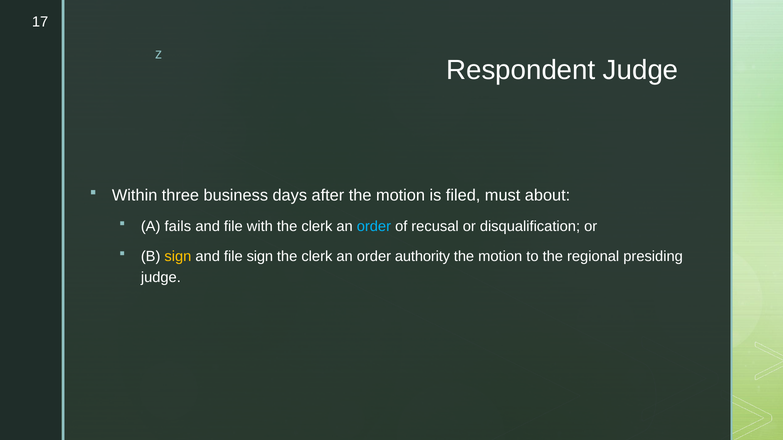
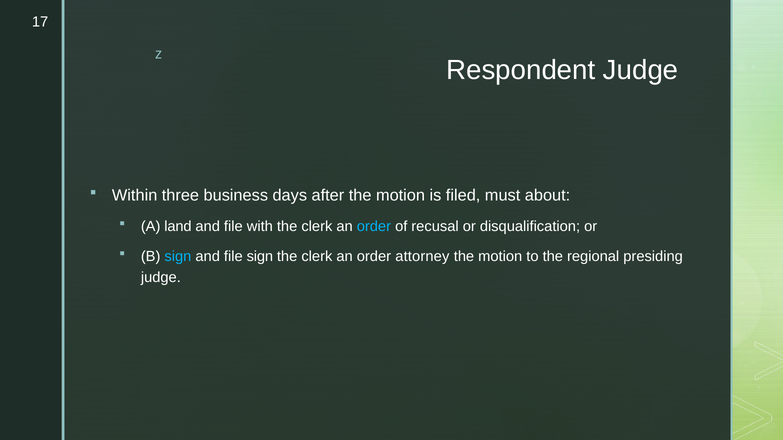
fails: fails -> land
sign at (178, 257) colour: yellow -> light blue
authority: authority -> attorney
